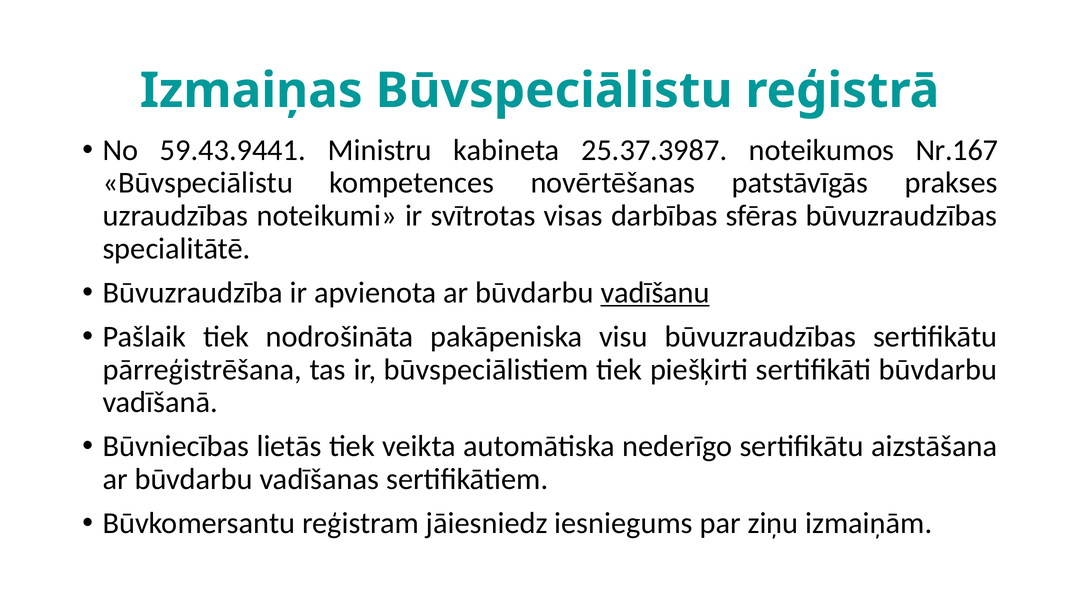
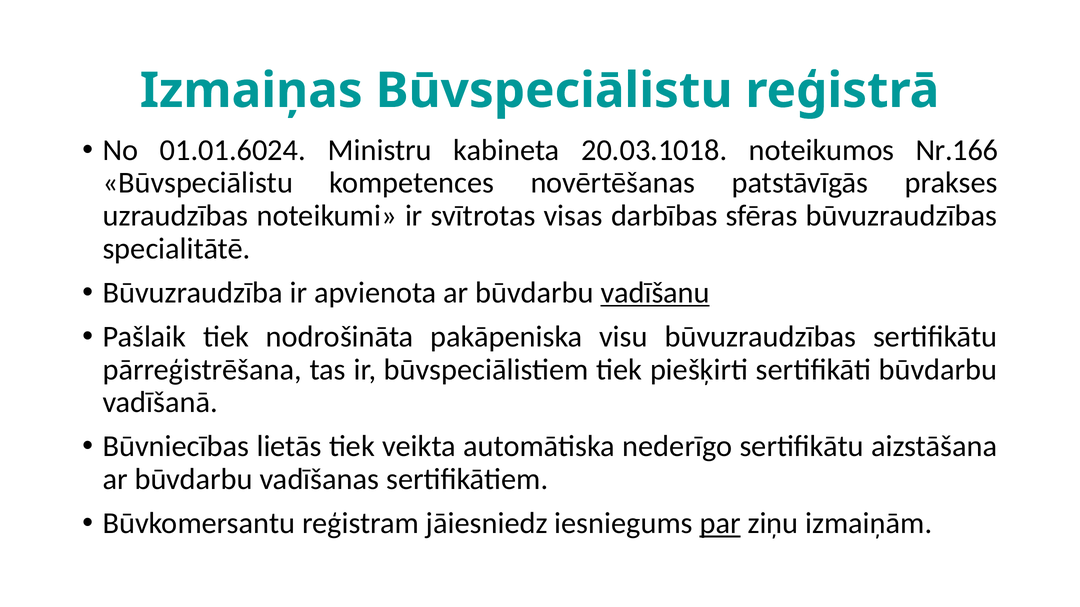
59.43.9441: 59.43.9441 -> 01.01.6024
25.37.3987: 25.37.3987 -> 20.03.1018
Nr.167: Nr.167 -> Nr.166
par underline: none -> present
